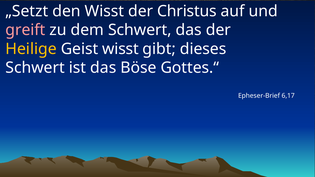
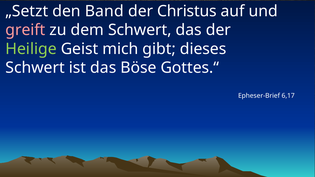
den Wisst: Wisst -> Band
Heilige colour: yellow -> light green
Geist wisst: wisst -> mich
